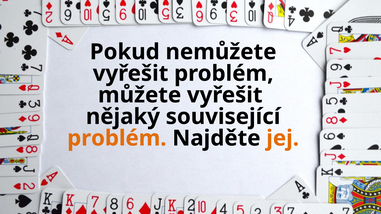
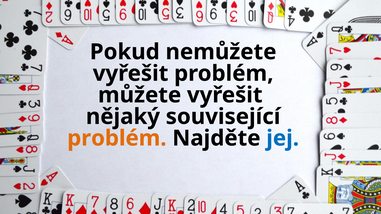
jej colour: orange -> blue
